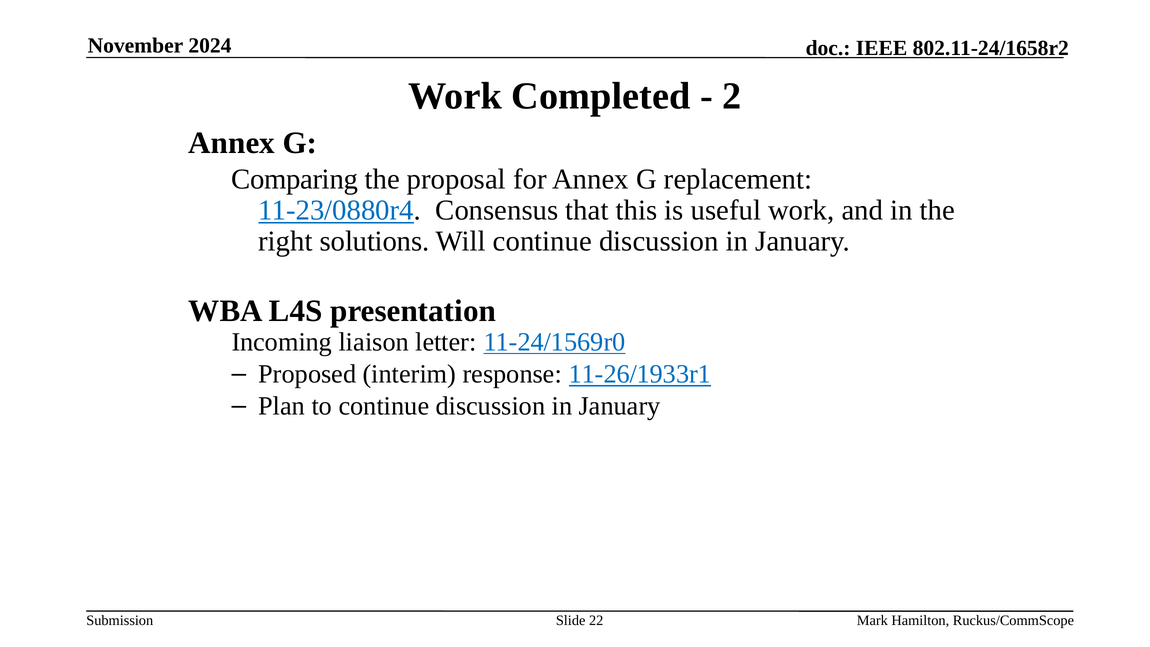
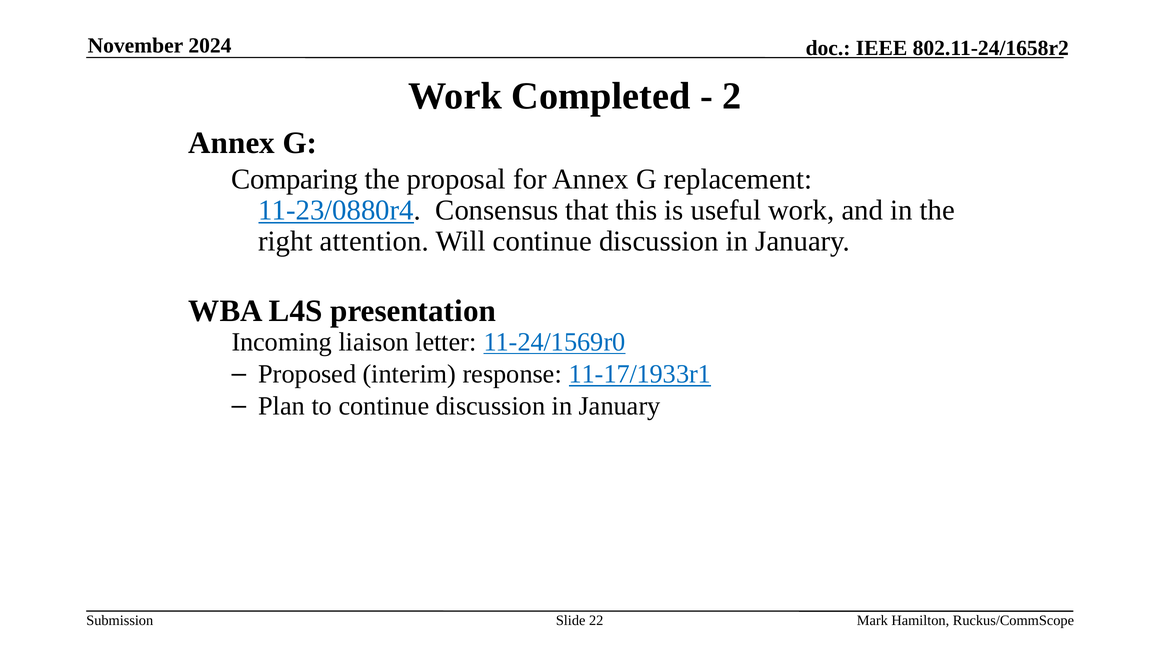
solutions: solutions -> attention
11-26/1933r1: 11-26/1933r1 -> 11-17/1933r1
